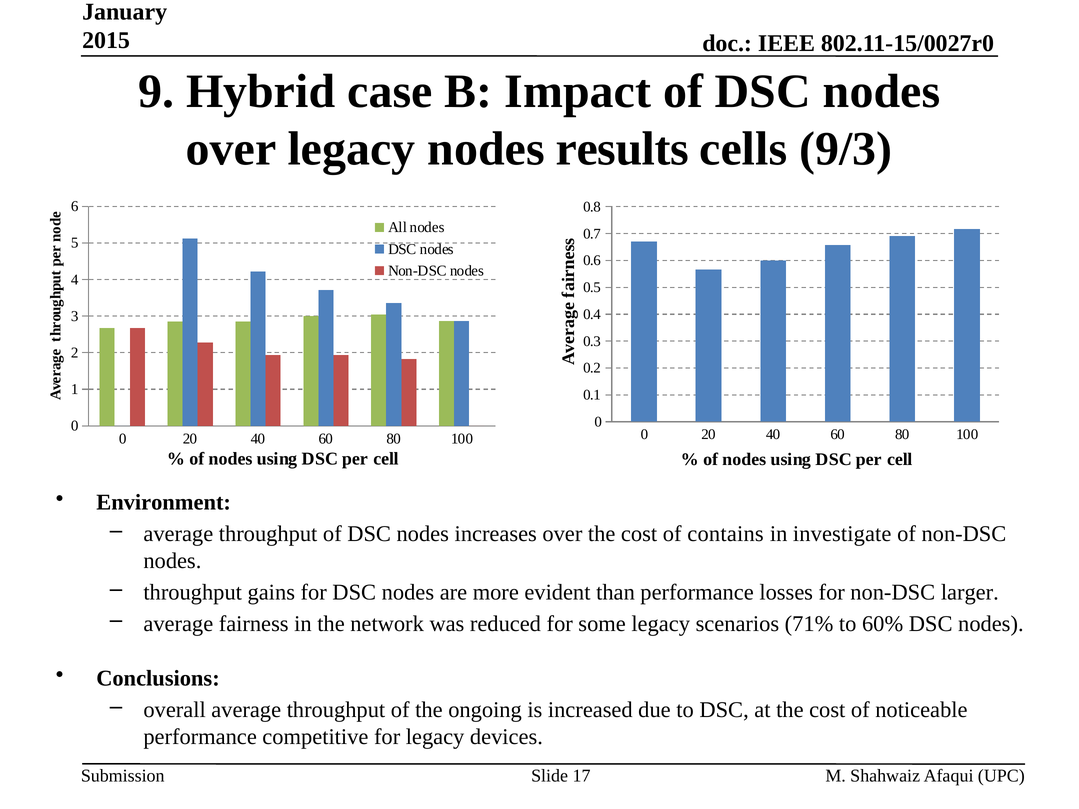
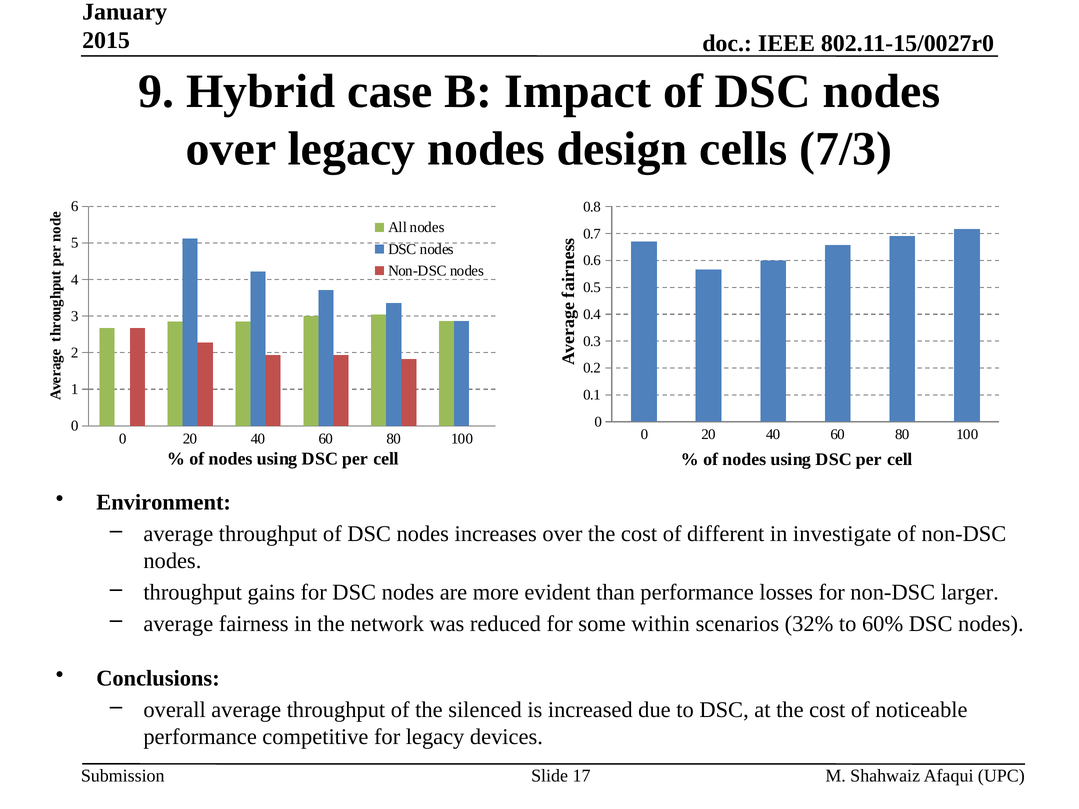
results: results -> design
9/3: 9/3 -> 7/3
contains: contains -> different
some legacy: legacy -> within
71%: 71% -> 32%
ongoing: ongoing -> silenced
